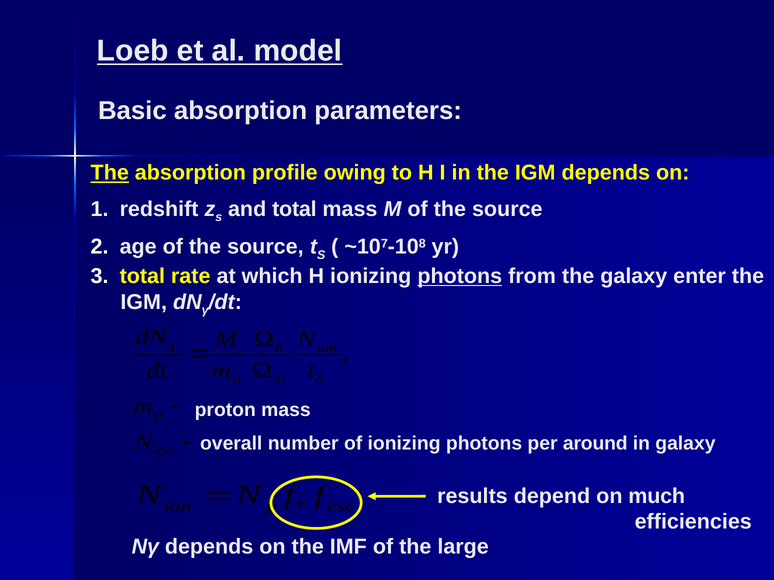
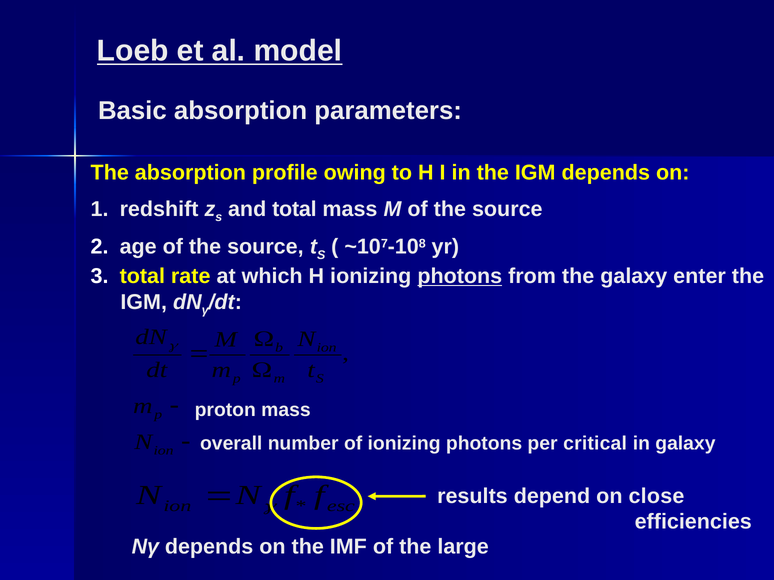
The at (110, 173) underline: present -> none
around: around -> critical
much: much -> close
